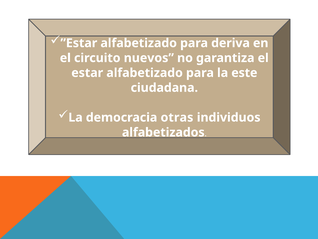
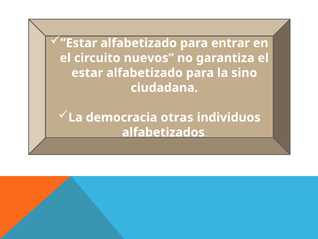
deriva: deriva -> entrar
este: este -> sino
